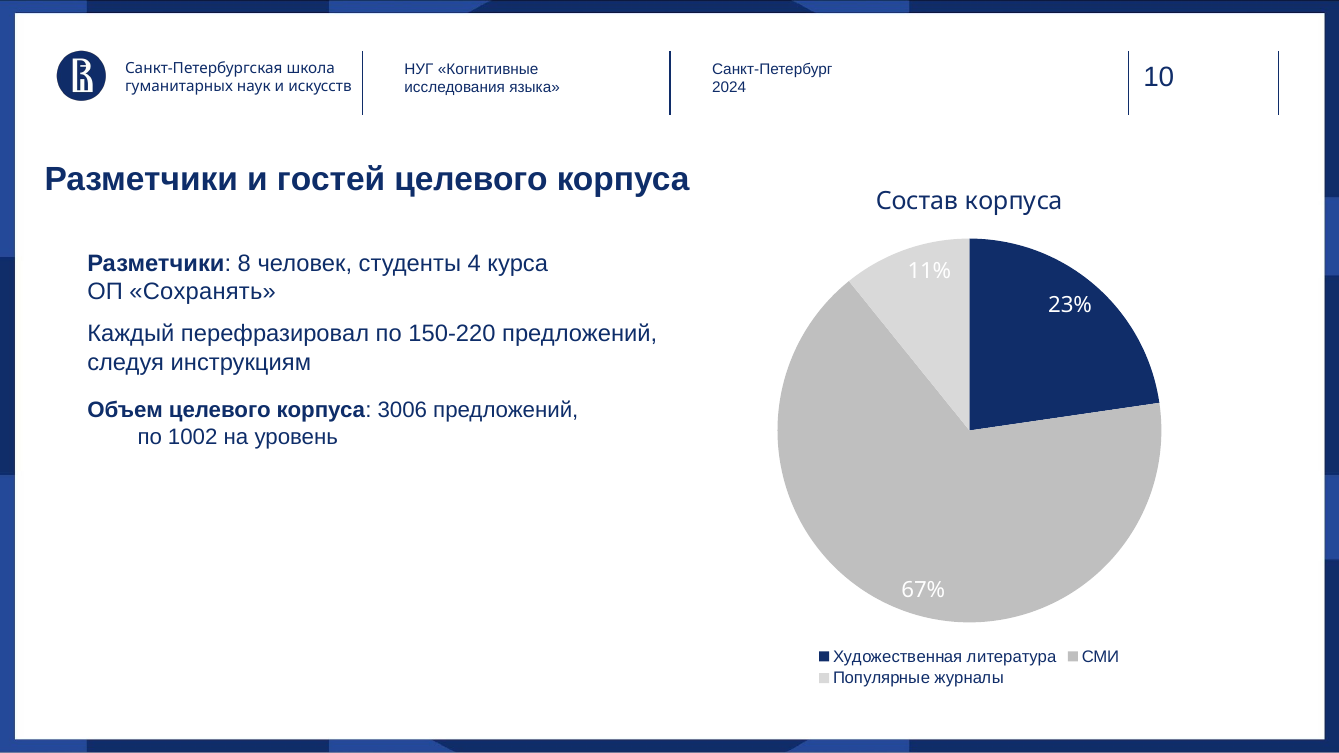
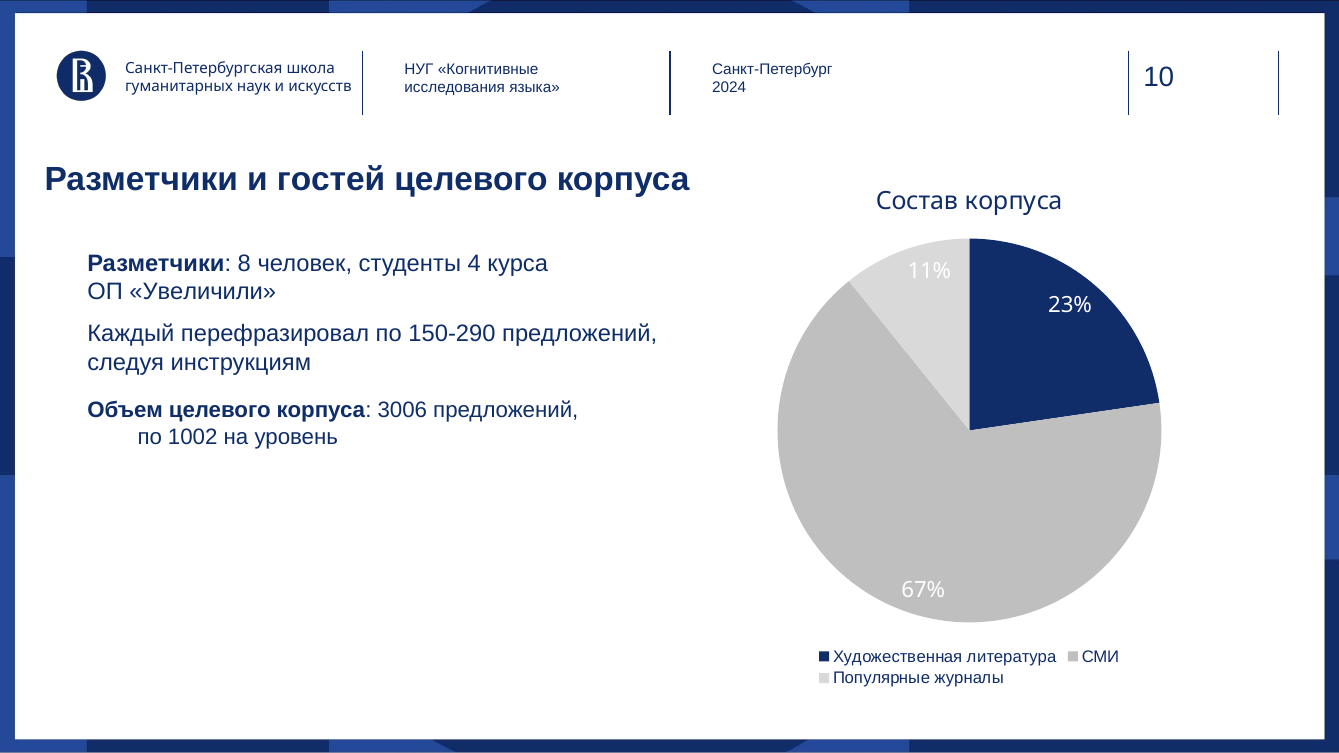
Сохранять: Сохранять -> Увеличили
150-220: 150-220 -> 150-290
